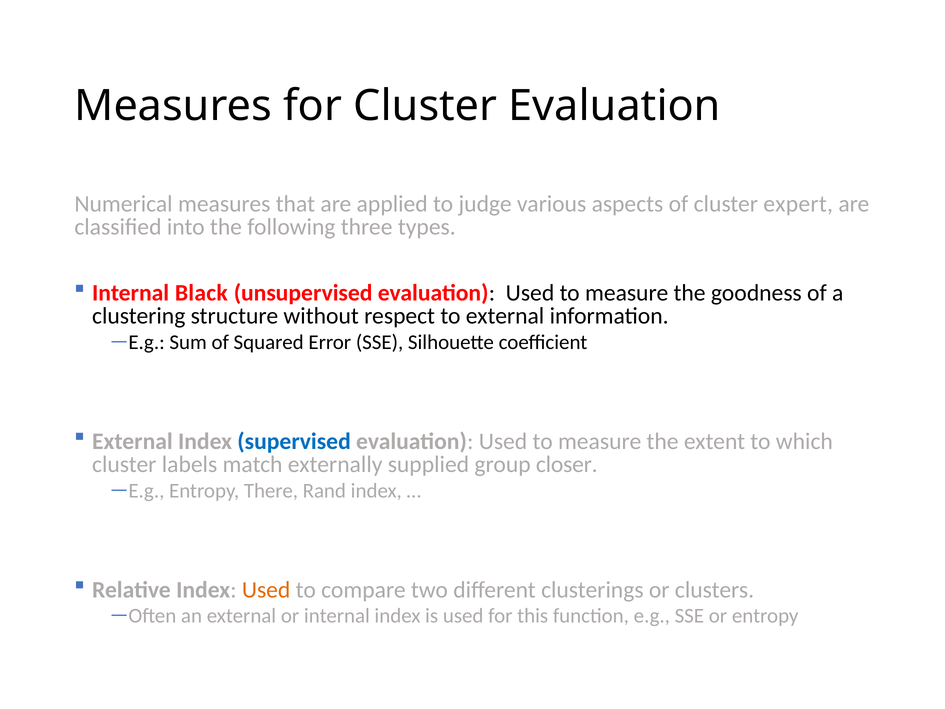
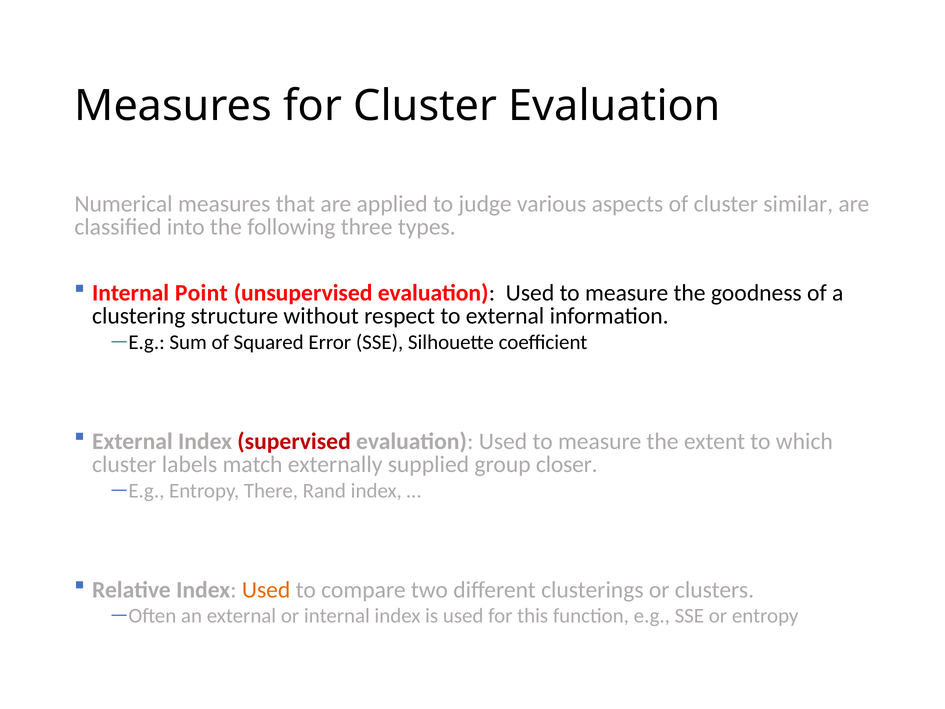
expert: expert -> similar
Black: Black -> Point
supervised colour: blue -> red
